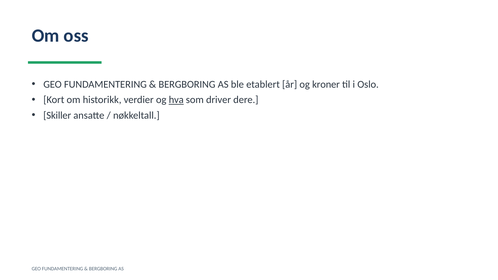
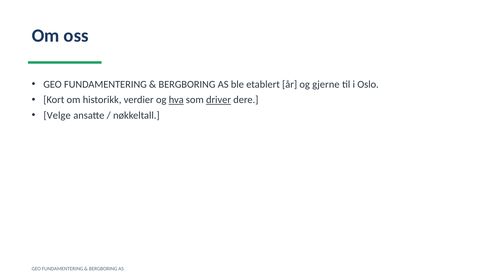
kroner: kroner -> gjerne
driver underline: none -> present
Skiller: Skiller -> Velge
